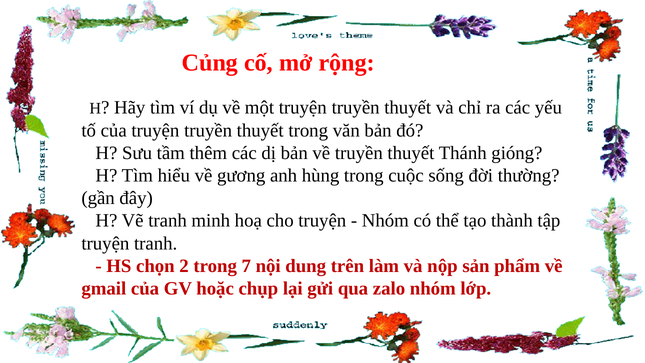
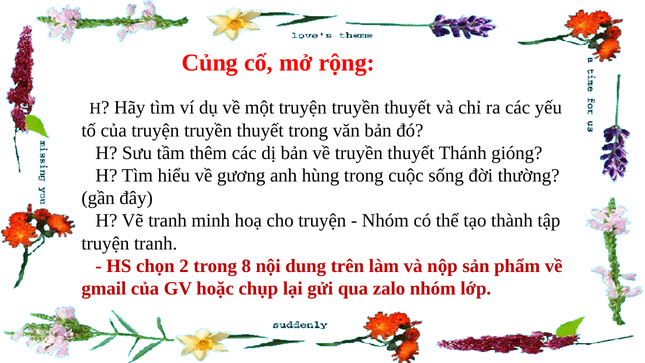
7: 7 -> 8
